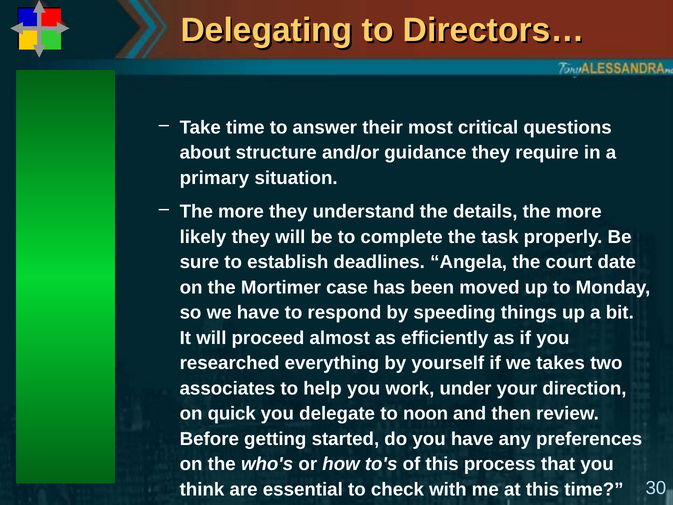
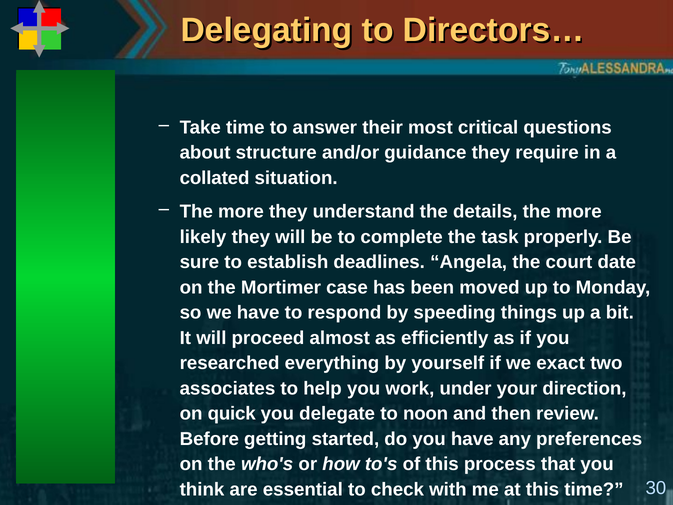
primary: primary -> collated
takes: takes -> exact
